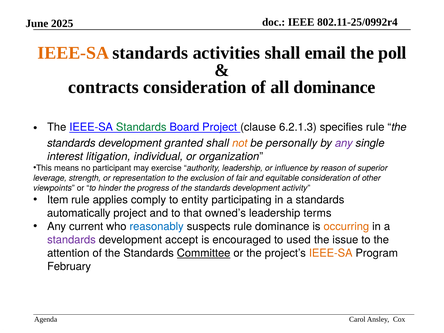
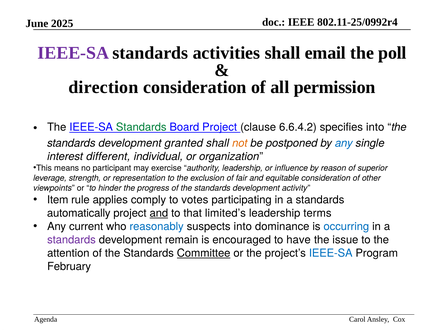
IEEE-SA at (73, 53) colour: orange -> purple
contracts: contracts -> direction
all dominance: dominance -> permission
6.2.1.3: 6.2.1.3 -> 6.6.4.2
specifies rule: rule -> into
personally: personally -> postponed
any at (344, 143) colour: purple -> blue
litigation: litigation -> different
entity: entity -> votes
and at (159, 213) underline: none -> present
owned’s: owned’s -> limited’s
suspects rule: rule -> into
occurring colour: orange -> blue
accept: accept -> remain
used: used -> have
IEEE-SA at (331, 253) colour: orange -> blue
